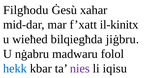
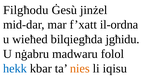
xahar: xahar -> jinżel
il-kinitx: il-kinitx -> il-ordna
jiġbru: jiġbru -> jgħidu
nies colour: purple -> orange
